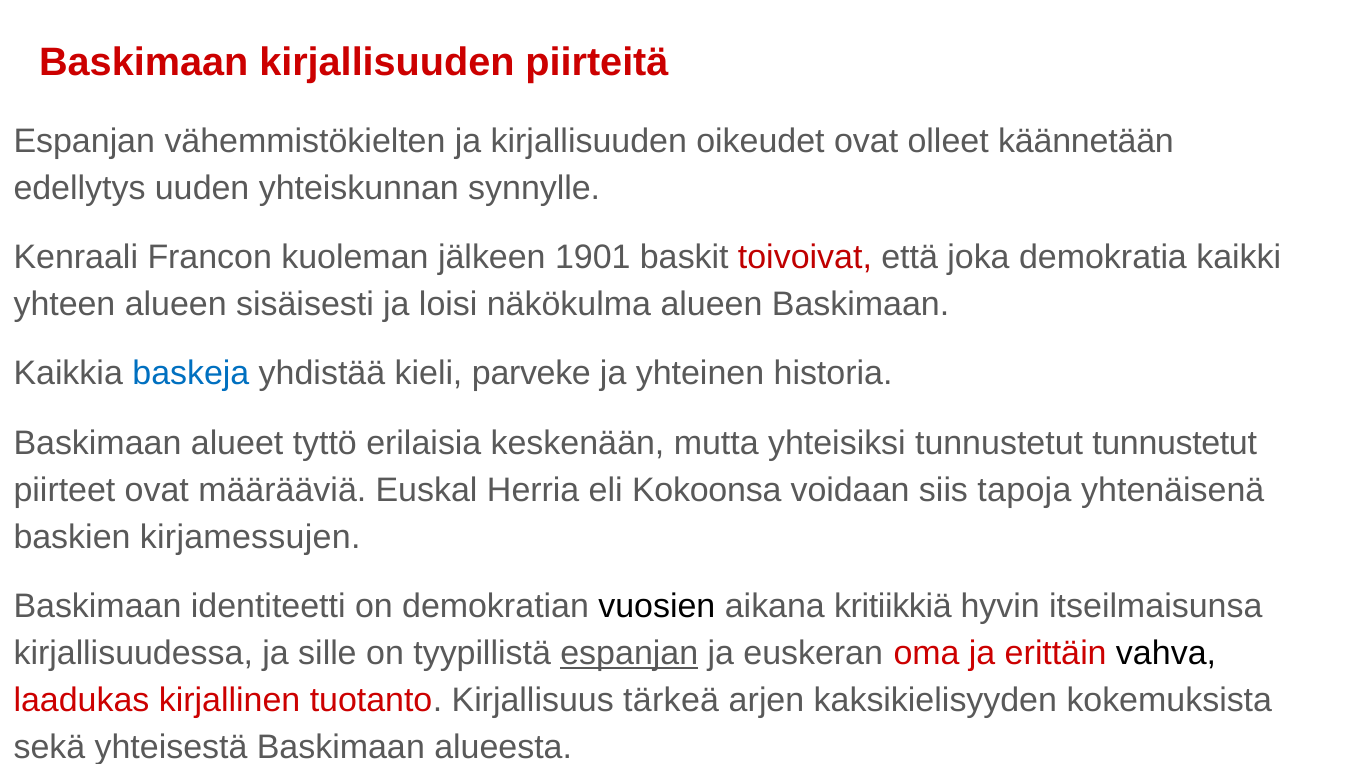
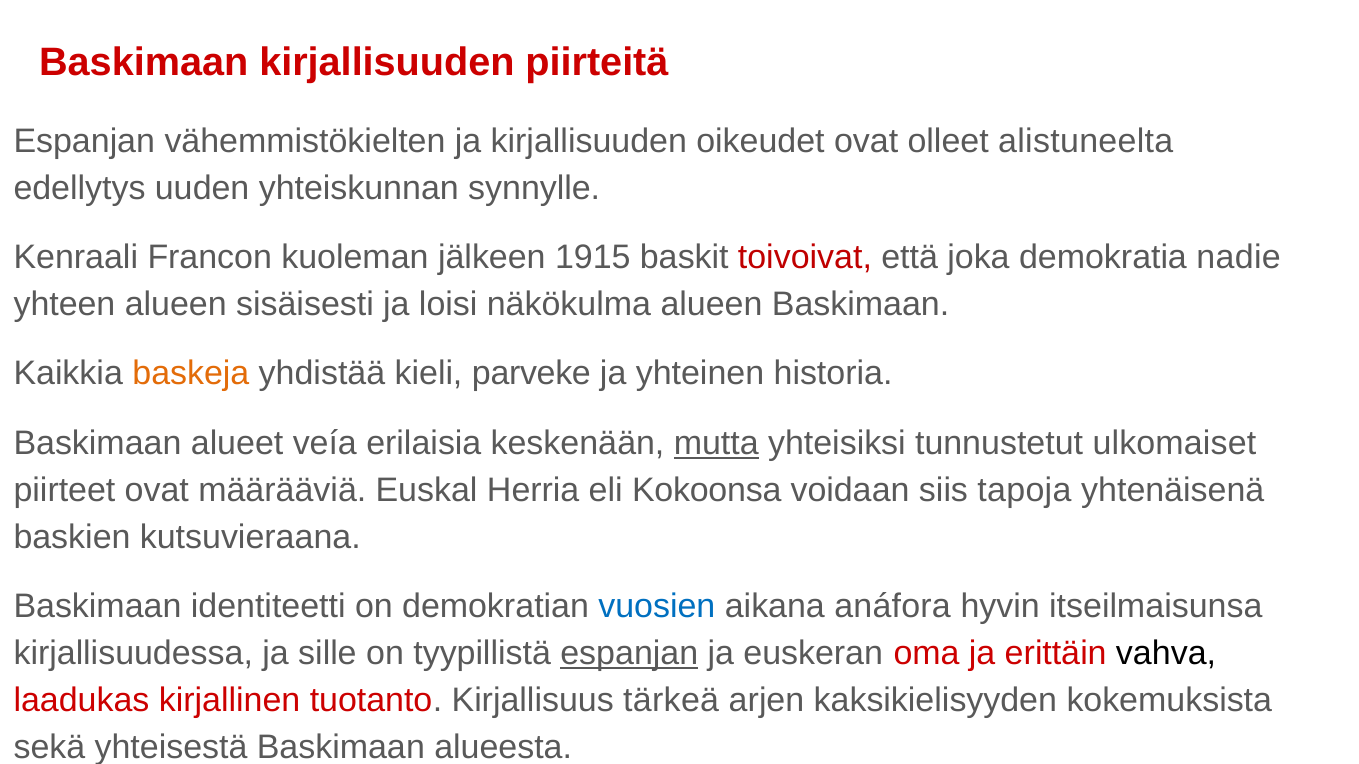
käännetään: käännetään -> alistuneelta
1901: 1901 -> 1915
kaikki: kaikki -> nadie
baskeja colour: blue -> orange
tyttö: tyttö -> veía
mutta underline: none -> present
tunnustetut tunnustetut: tunnustetut -> ulkomaiset
kirjamessujen: kirjamessujen -> kutsuvieraana
vuosien colour: black -> blue
kritiikkiä: kritiikkiä -> anáfora
